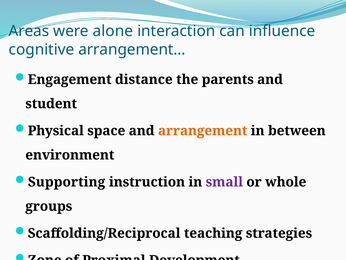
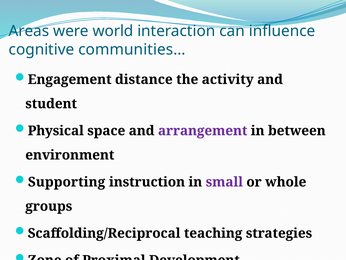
alone: alone -> world
arrangement…: arrangement… -> communities…
parents: parents -> activity
arrangement colour: orange -> purple
